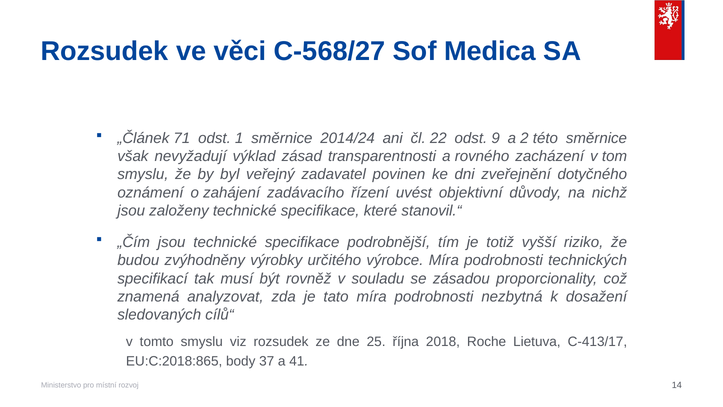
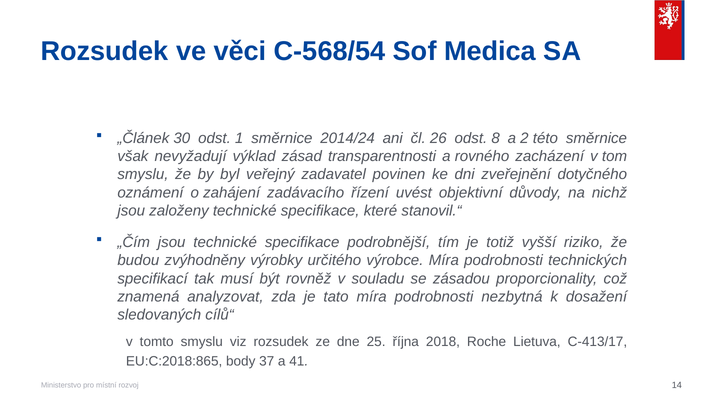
C-568/27: C-568/27 -> C-568/54
71: 71 -> 30
22: 22 -> 26
9: 9 -> 8
